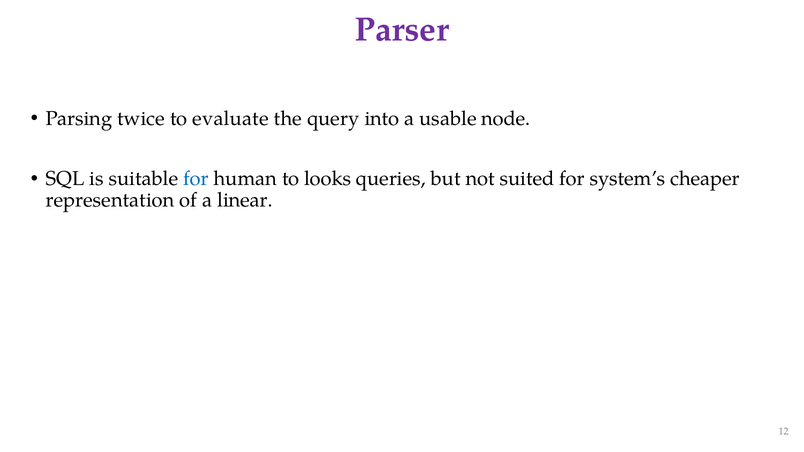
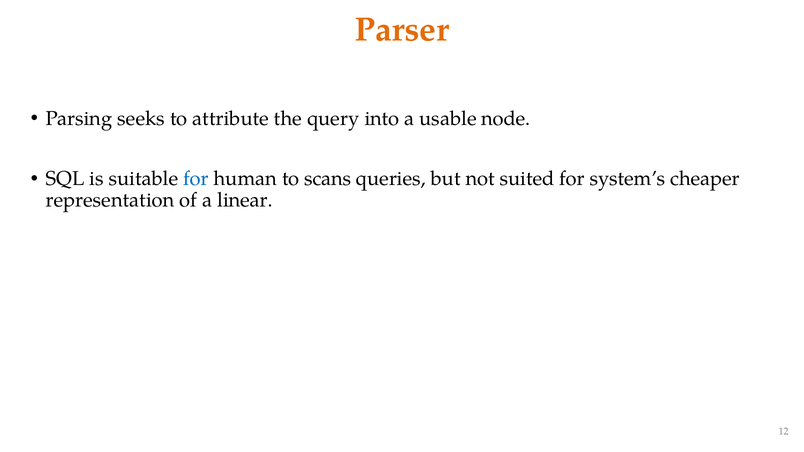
Parser colour: purple -> orange
twice: twice -> seeks
evaluate: evaluate -> attribute
looks: looks -> scans
